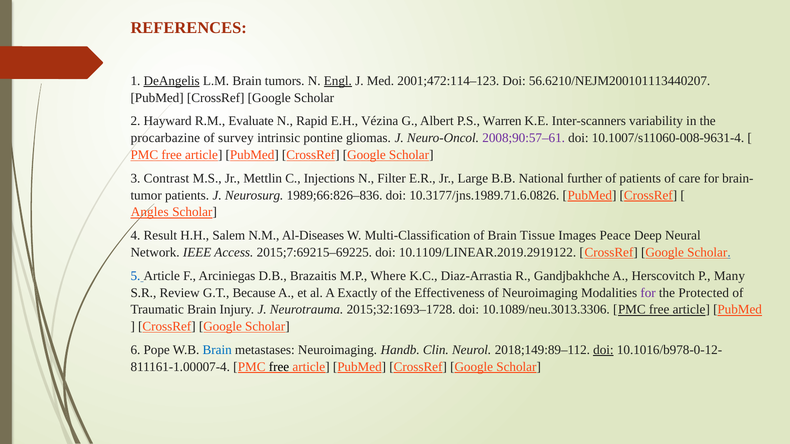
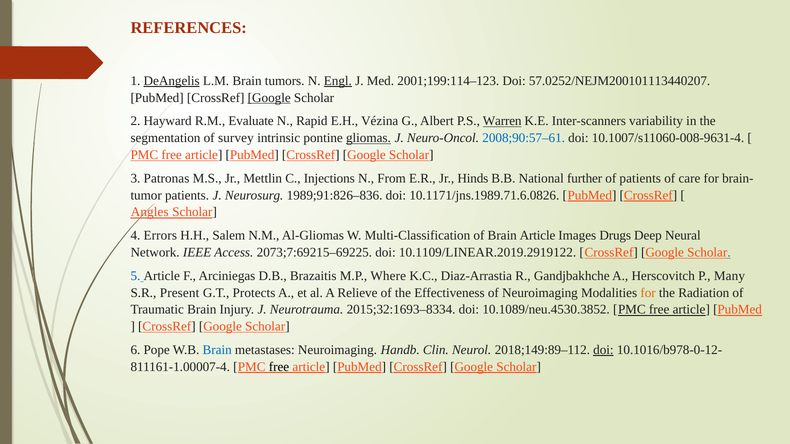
2001;472:114–123: 2001;472:114–123 -> 2001;199:114–123
56.6210/NEJM200101113440207: 56.6210/NEJM200101113440207 -> 57.0252/NEJM200101113440207
Google at (269, 98) underline: none -> present
Warren underline: none -> present
procarbazine: procarbazine -> segmentation
gliomas underline: none -> present
2008;90:57–61 colour: purple -> blue
Contrast: Contrast -> Patronas
Filter: Filter -> From
Large: Large -> Hinds
1989;66:826–836: 1989;66:826–836 -> 1989;91:826–836
10.3177/jns.1989.71.6.0826: 10.3177/jns.1989.71.6.0826 -> 10.1171/jns.1989.71.6.0826
Result: Result -> Errors
Al-Diseases: Al-Diseases -> Al-Gliomas
Brain Tissue: Tissue -> Article
Peace: Peace -> Drugs
2015;7:69215–69225: 2015;7:69215–69225 -> 2073;7:69215–69225
Review: Review -> Present
Because: Because -> Protects
Exactly: Exactly -> Relieve
for at (648, 293) colour: purple -> orange
Protected: Protected -> Radiation
2015;32:1693–1728: 2015;32:1693–1728 -> 2015;32:1693–8334
10.1089/neu.3013.3306: 10.1089/neu.3013.3306 -> 10.1089/neu.4530.3852
